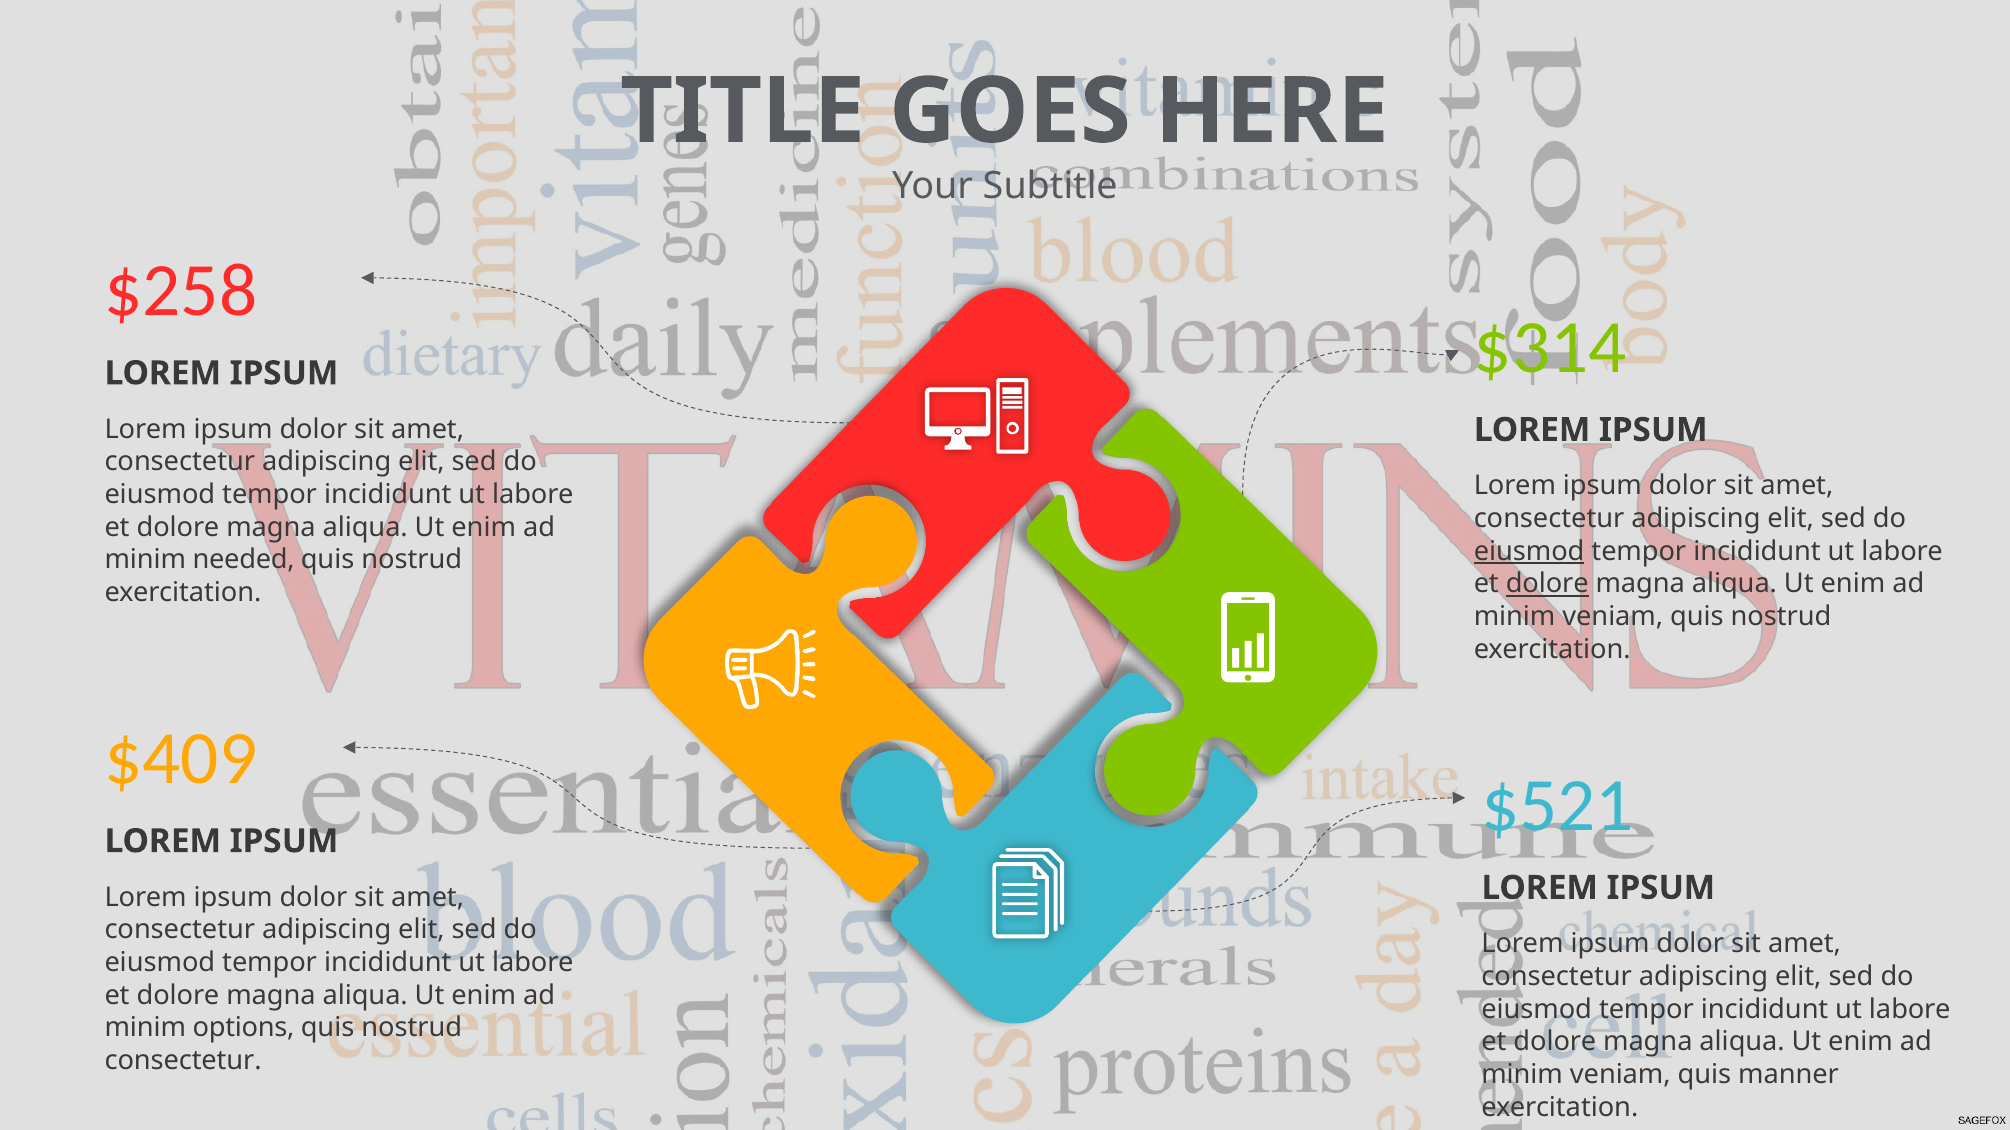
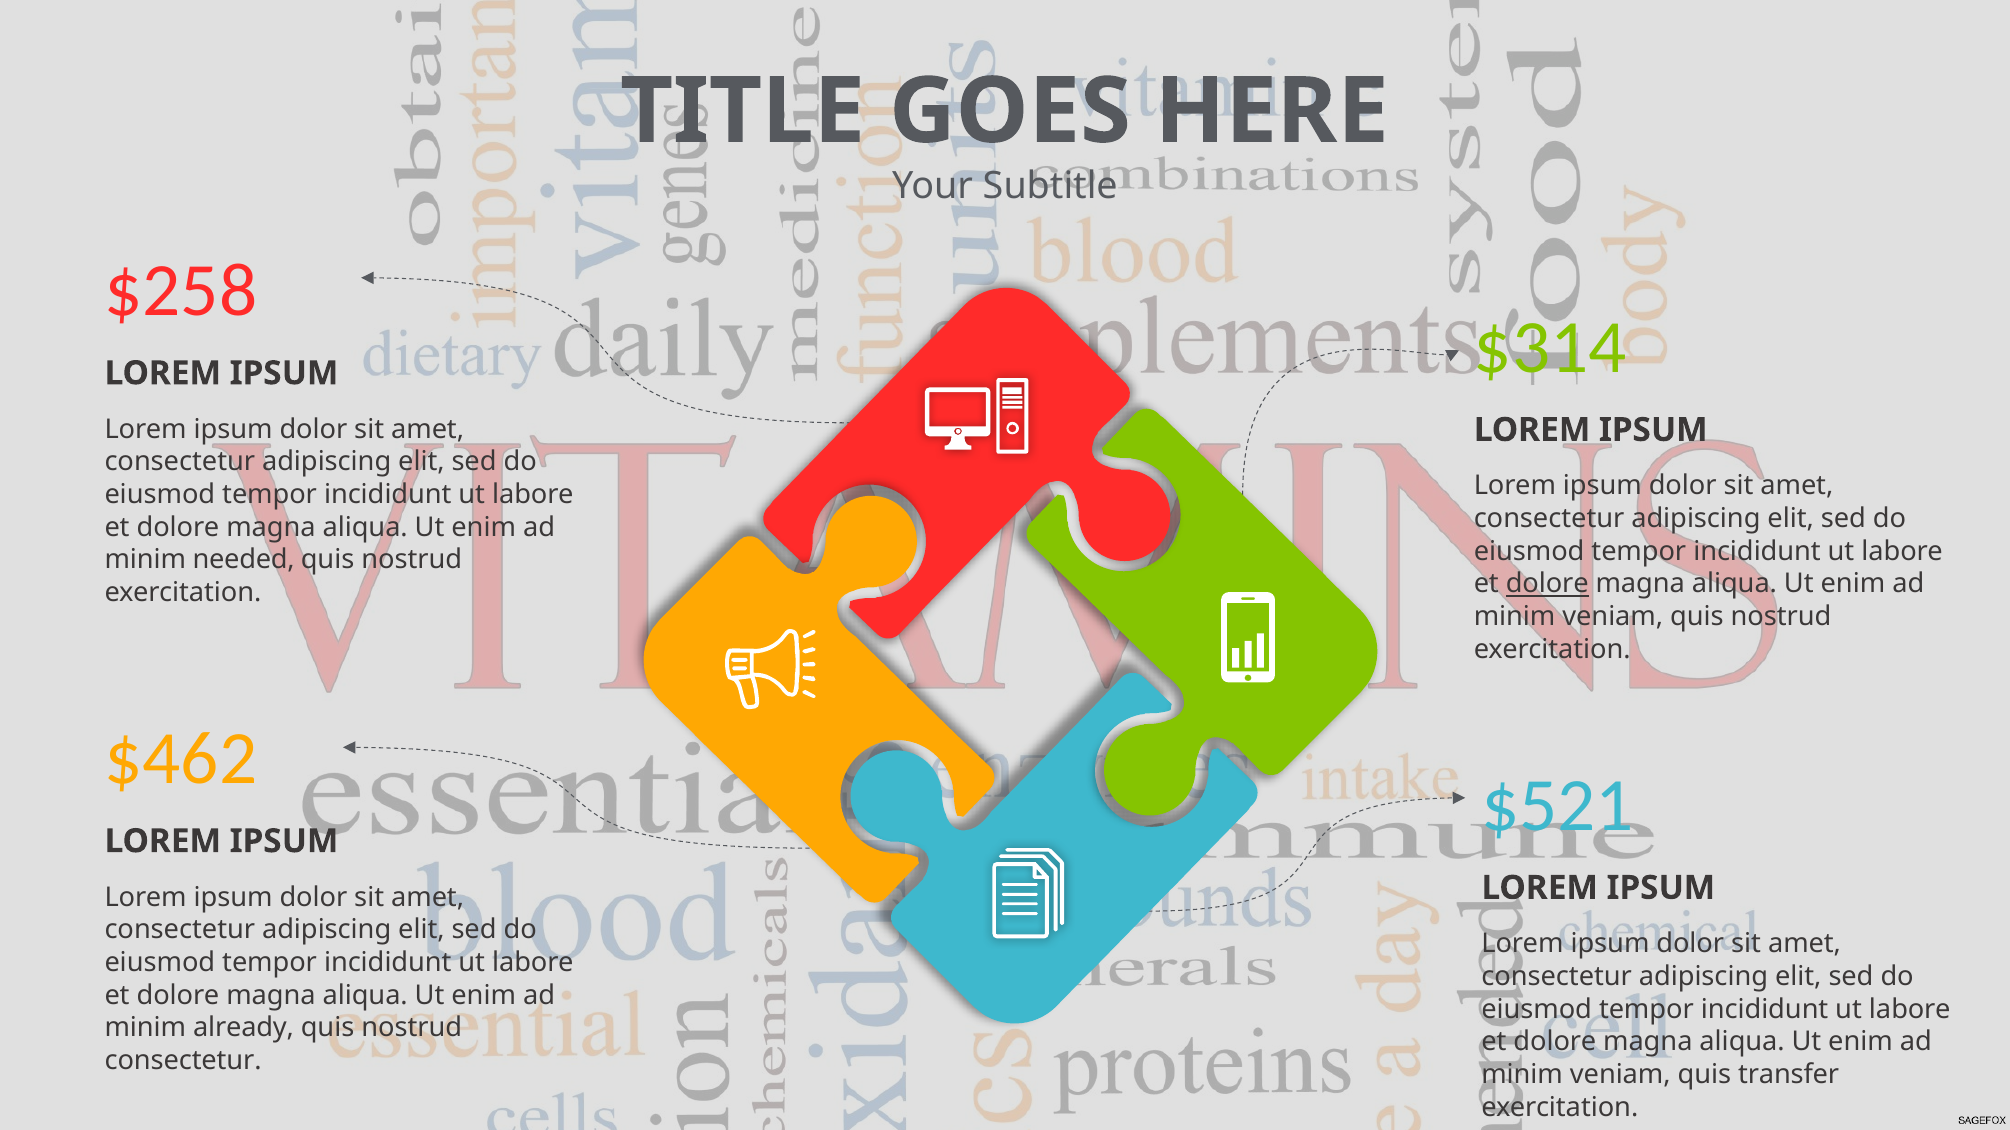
eiusmod at (1529, 552) underline: present -> none
$409: $409 -> $462
options: options -> already
manner: manner -> transfer
